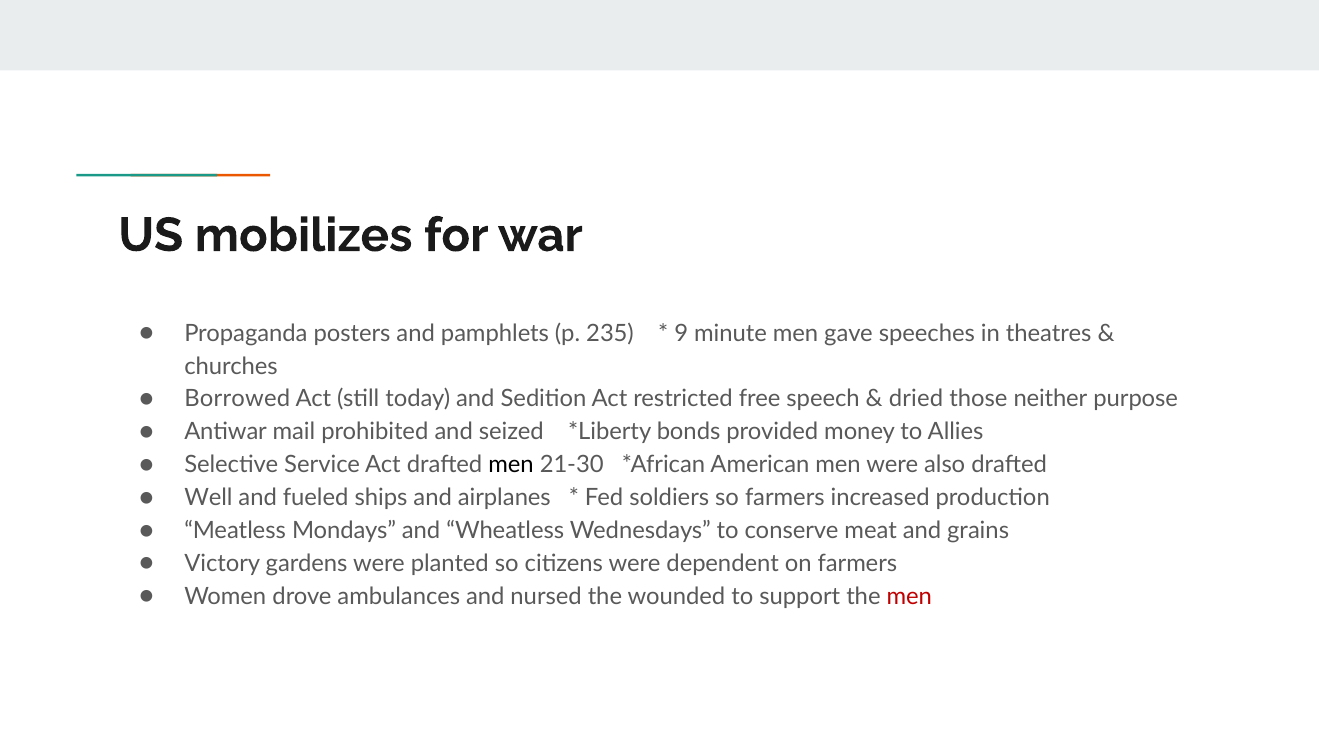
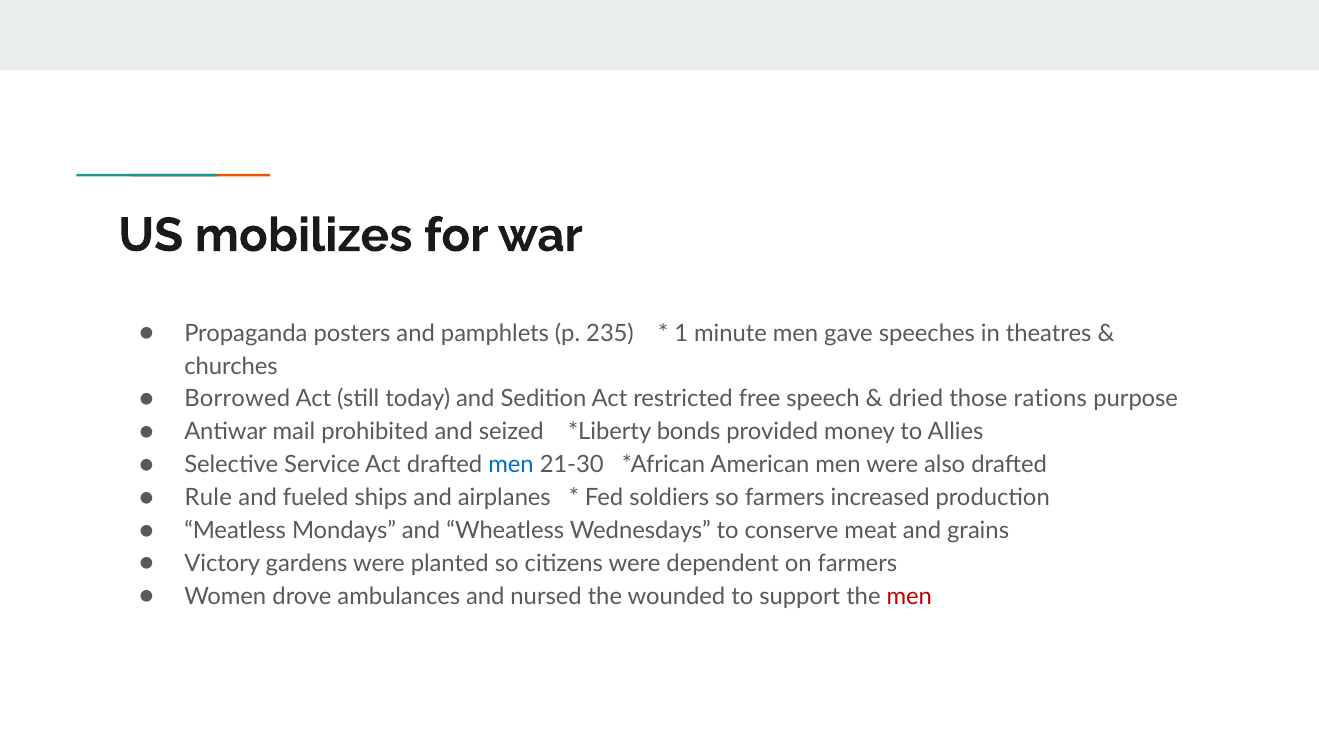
9: 9 -> 1
neither: neither -> rations
men at (511, 465) colour: black -> blue
Well: Well -> Rule
